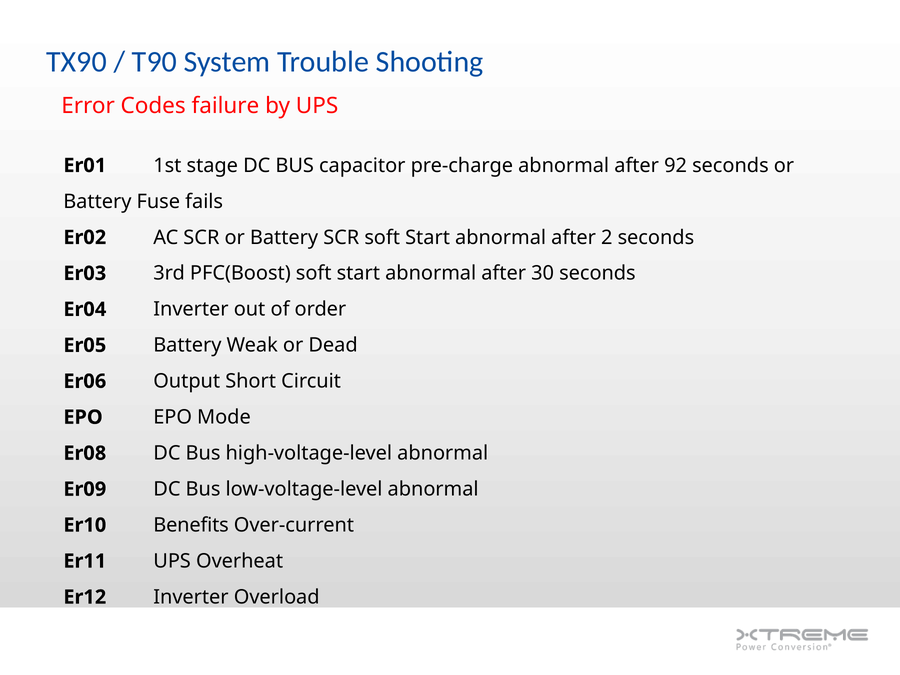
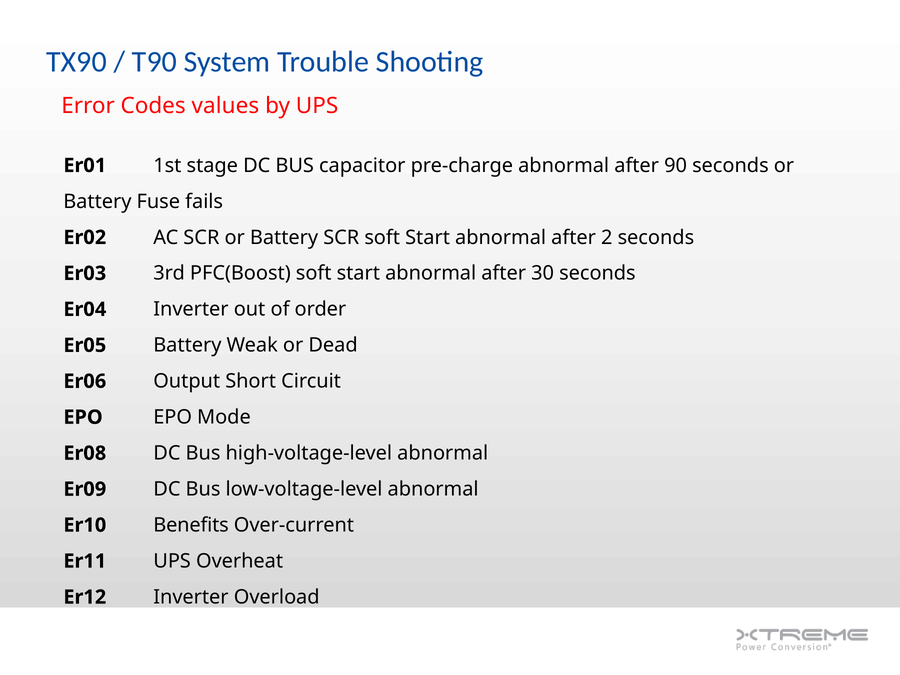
failure: failure -> values
92: 92 -> 90
